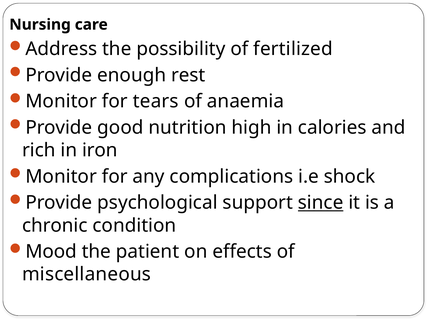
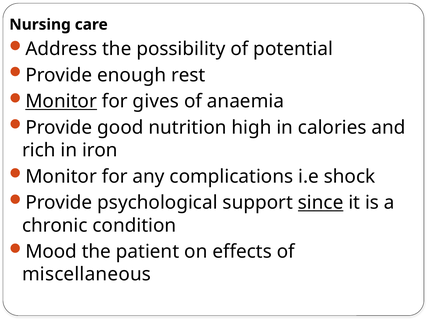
fertilized: fertilized -> potential
Monitor at (61, 101) underline: none -> present
tears: tears -> gives
